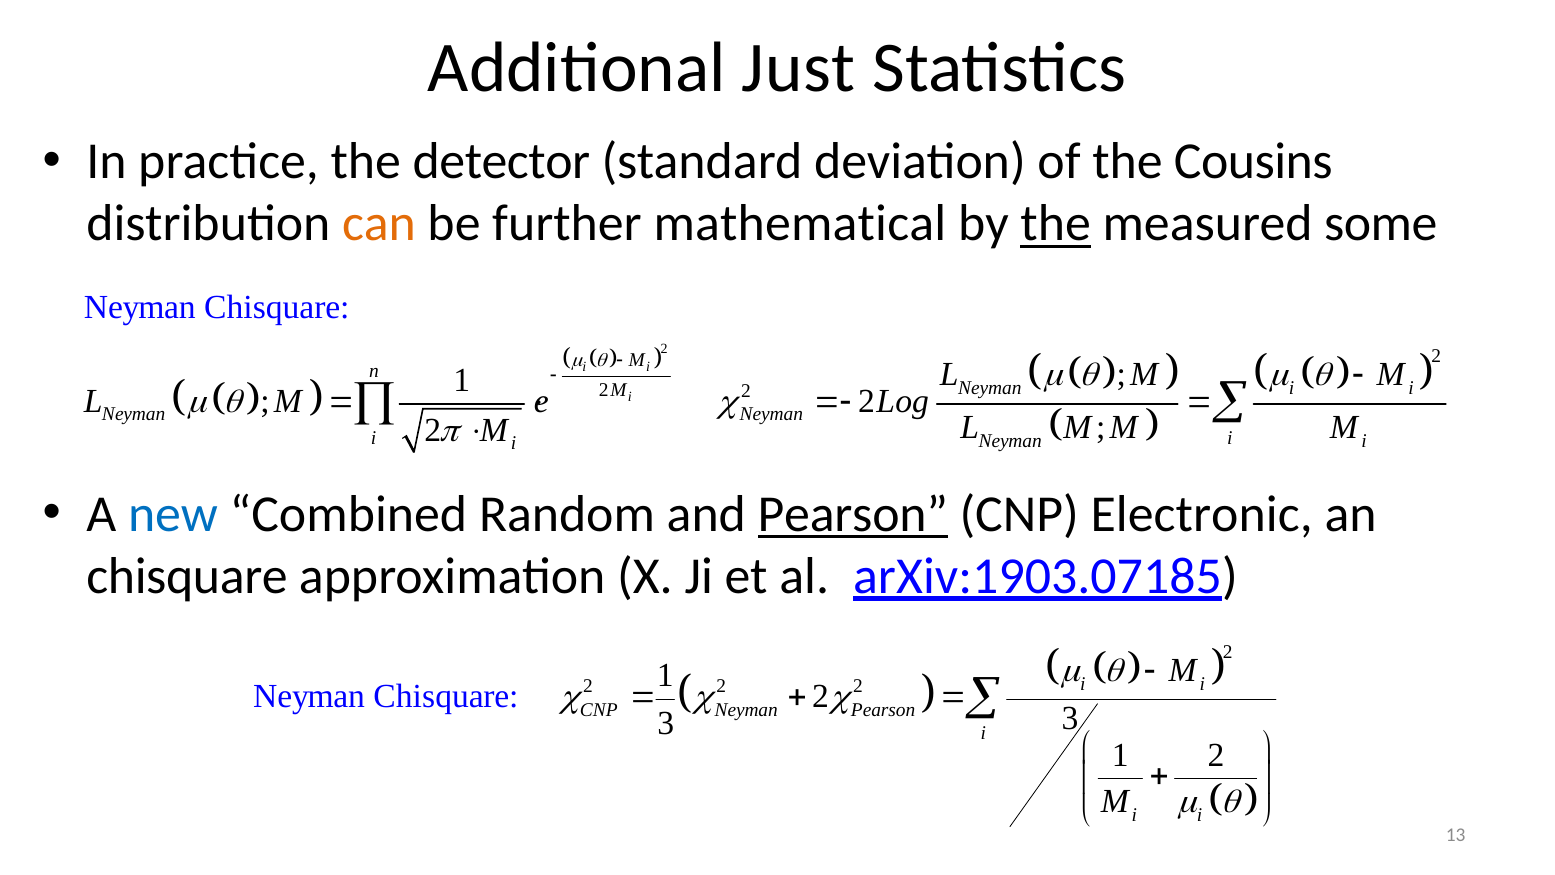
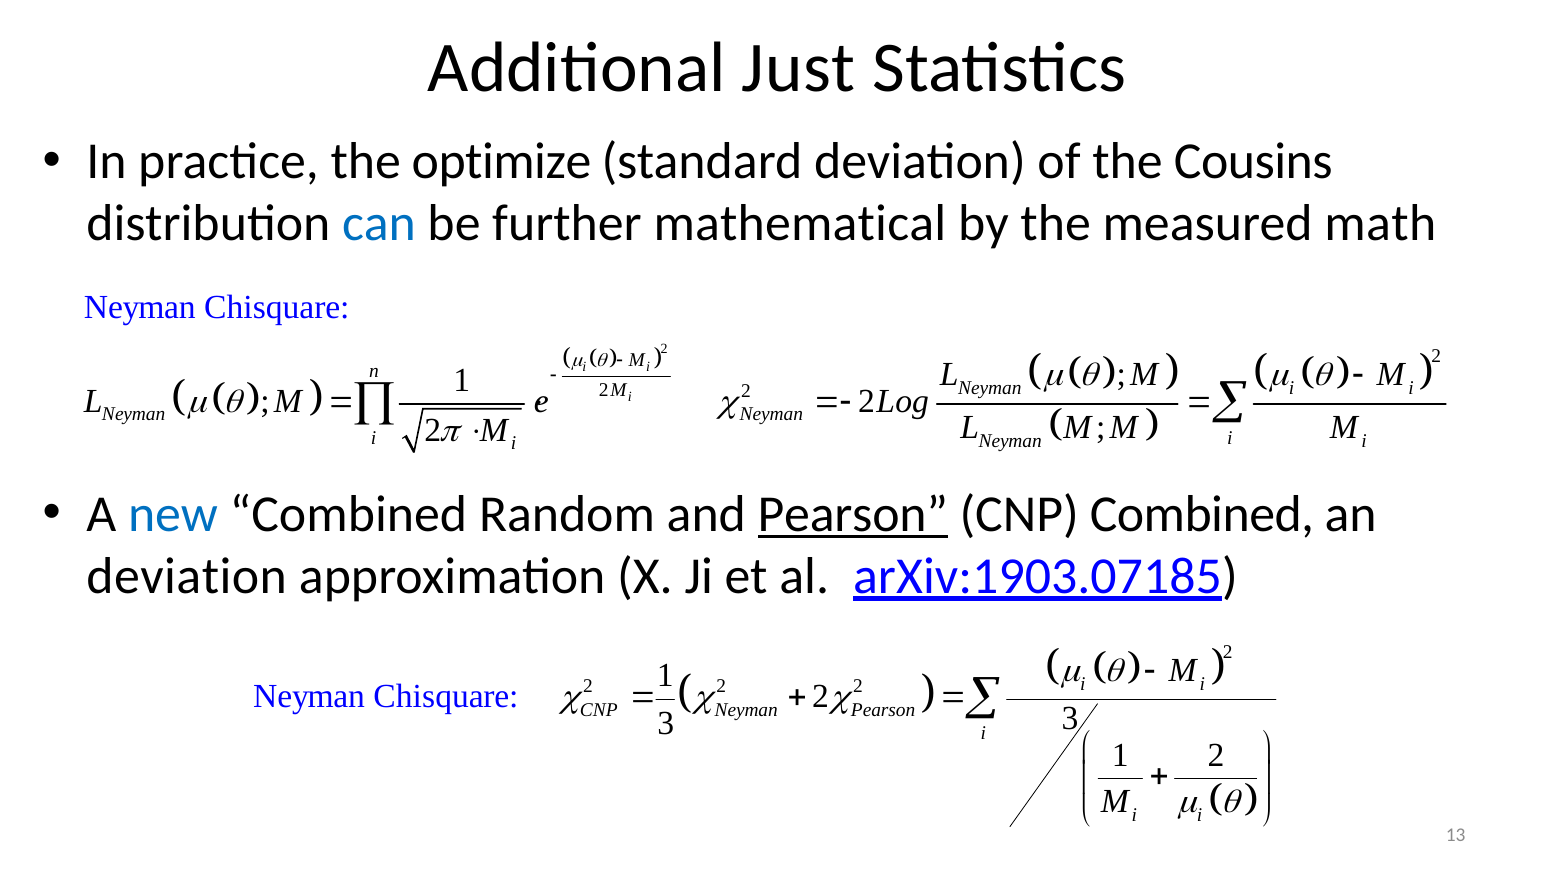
detector: detector -> optimize
can colour: orange -> blue
the at (1056, 224) underline: present -> none
some: some -> math
CNP Electronic: Electronic -> Combined
chisquare at (187, 576): chisquare -> deviation
